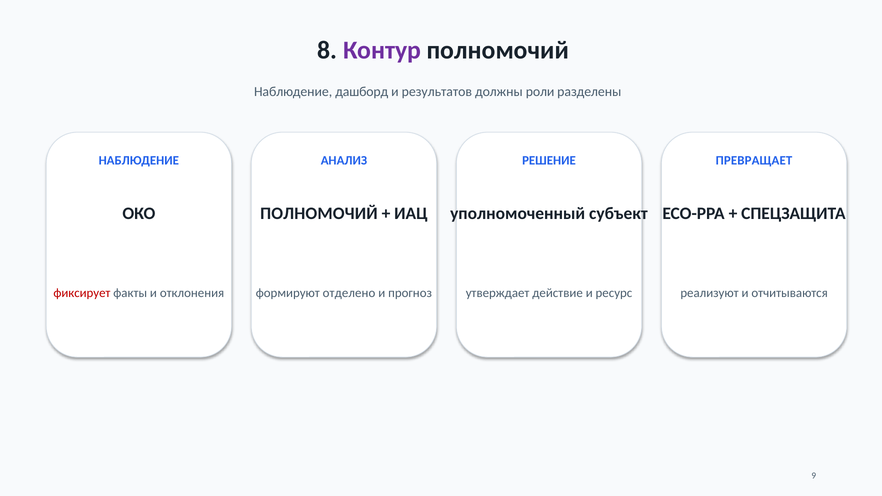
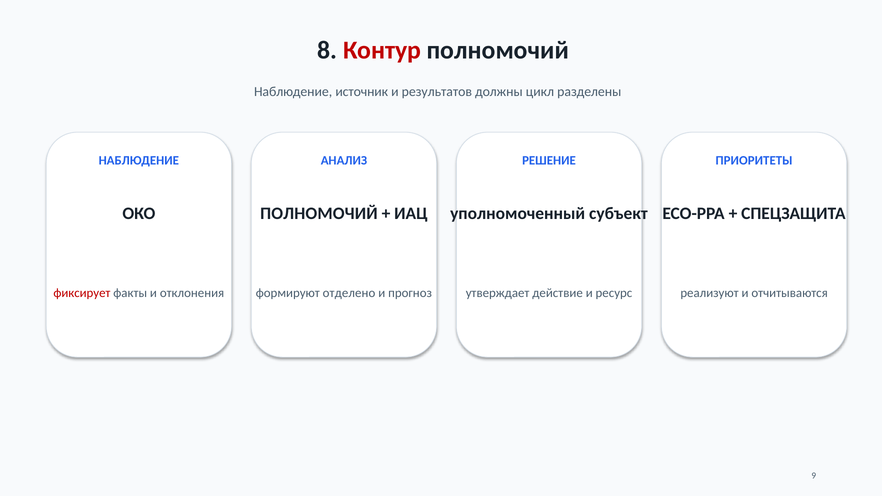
Контур colour: purple -> red
дашборд: дашборд -> источник
роли: роли -> цикл
ПРЕВРАЩАЕТ: ПРЕВРАЩАЕТ -> ПРИОРИТЕТЫ
